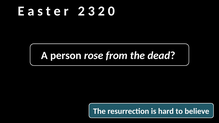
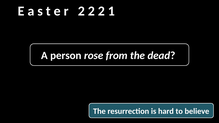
r 2 3: 3 -> 2
0: 0 -> 1
